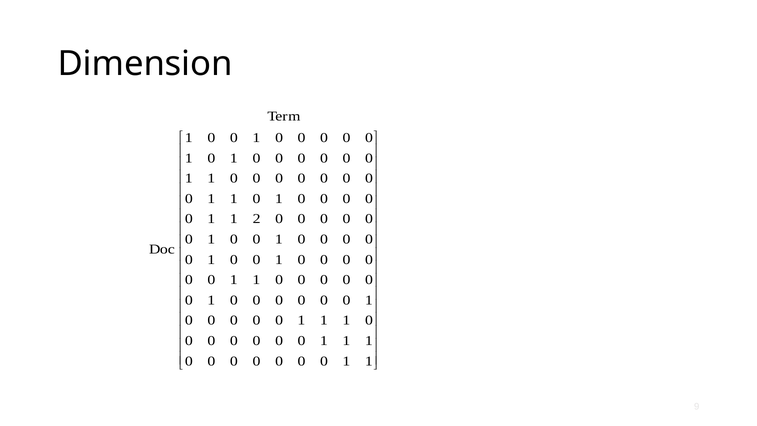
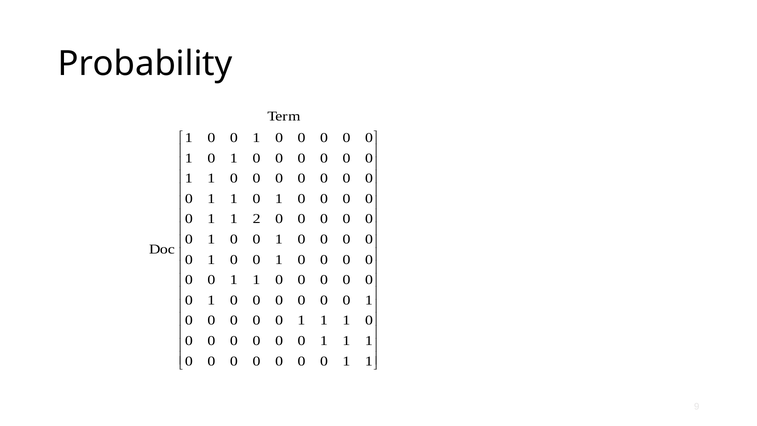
Dimension: Dimension -> Probability
